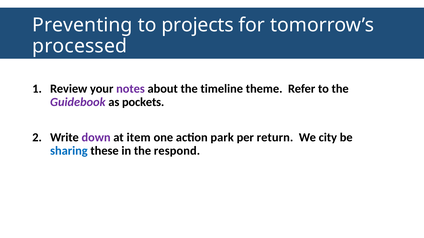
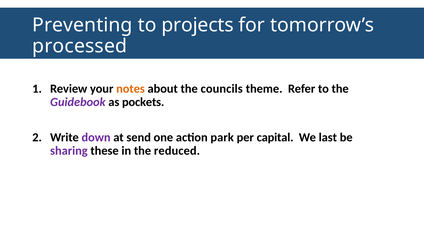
notes colour: purple -> orange
timeline: timeline -> councils
item: item -> send
return: return -> capital
city: city -> last
sharing colour: blue -> purple
respond: respond -> reduced
